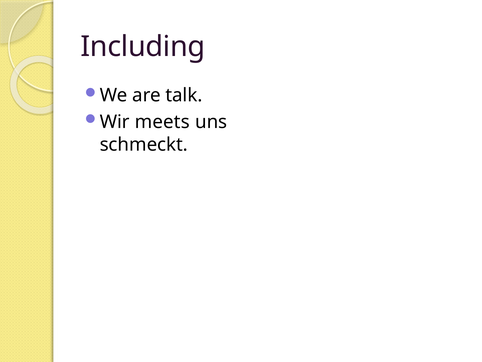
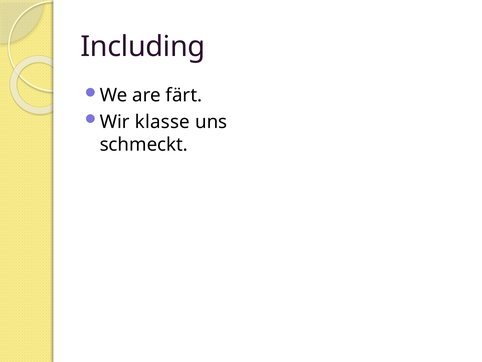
talk: talk -> färt
meets: meets -> klasse
